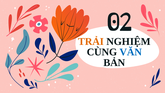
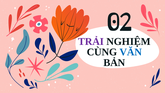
TRẢI colour: orange -> purple
